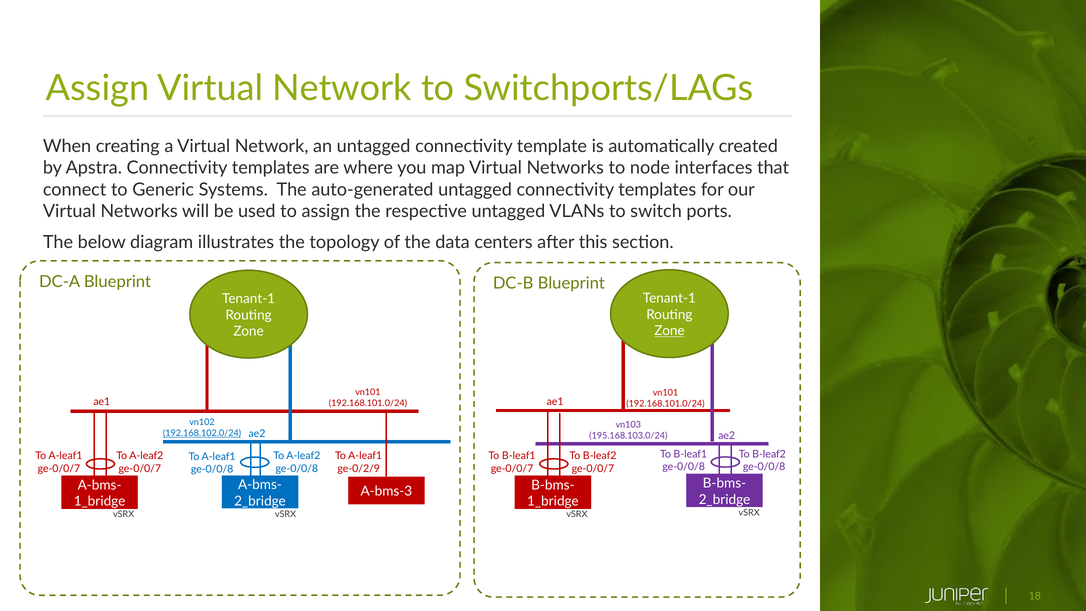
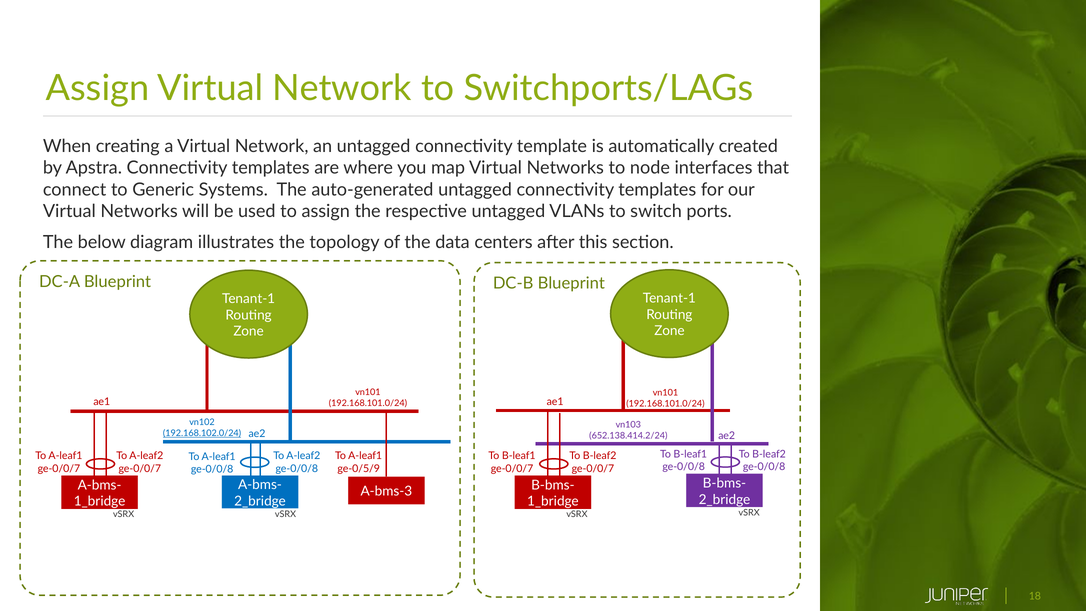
Zone at (669, 331) underline: present -> none
195.168.103.0/24: 195.168.103.0/24 -> 652.138.414.2/24
ge-0/2/9: ge-0/2/9 -> ge-0/5/9
